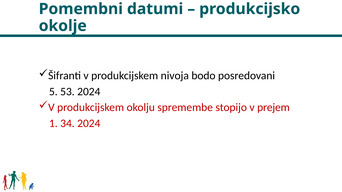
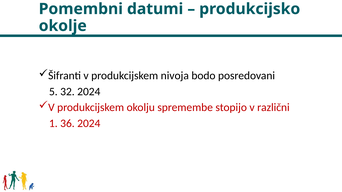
53: 53 -> 32
prejem: prejem -> različni
34: 34 -> 36
